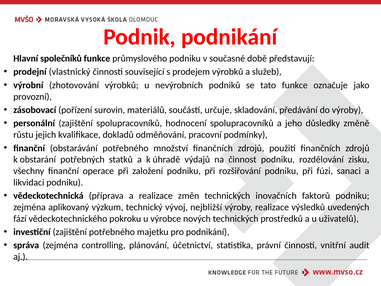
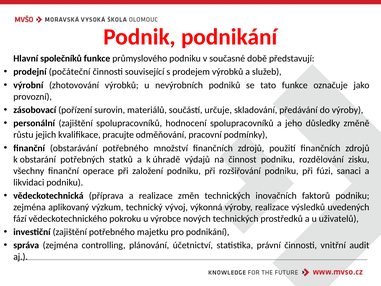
vlastnický: vlastnický -> počáteční
dokladů: dokladů -> pracujte
nejbližší: nejbližší -> výkonná
